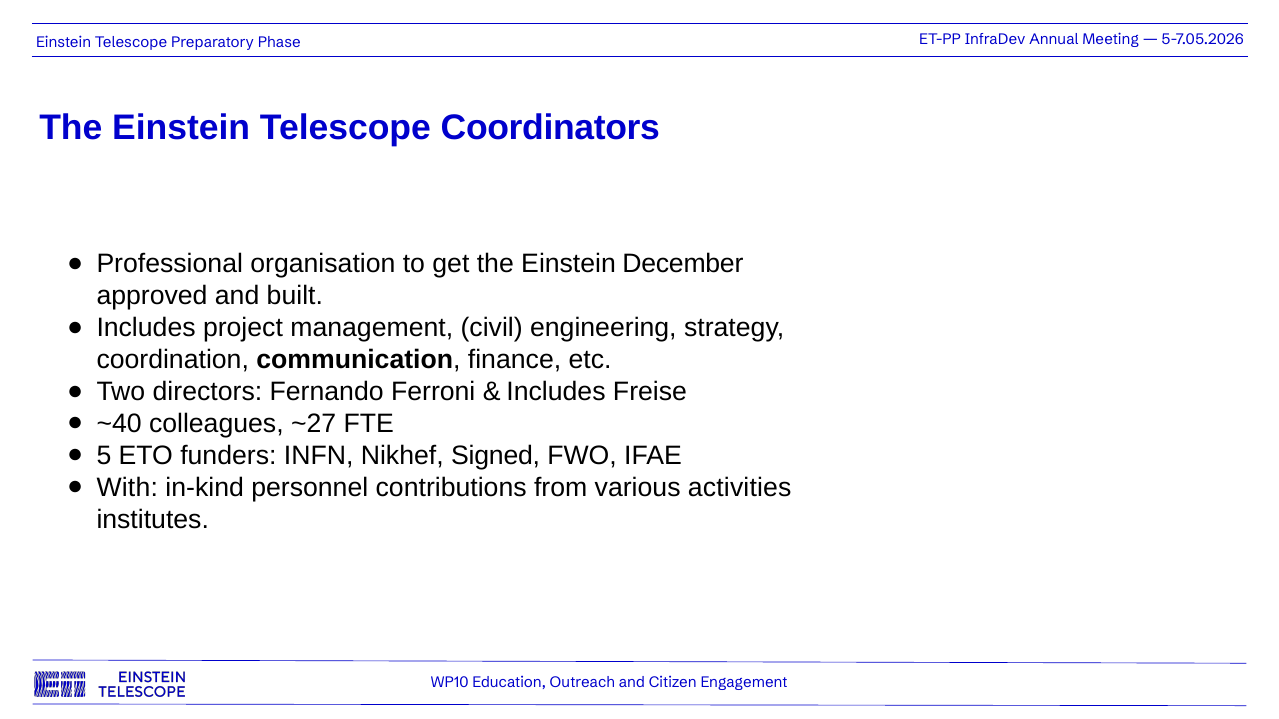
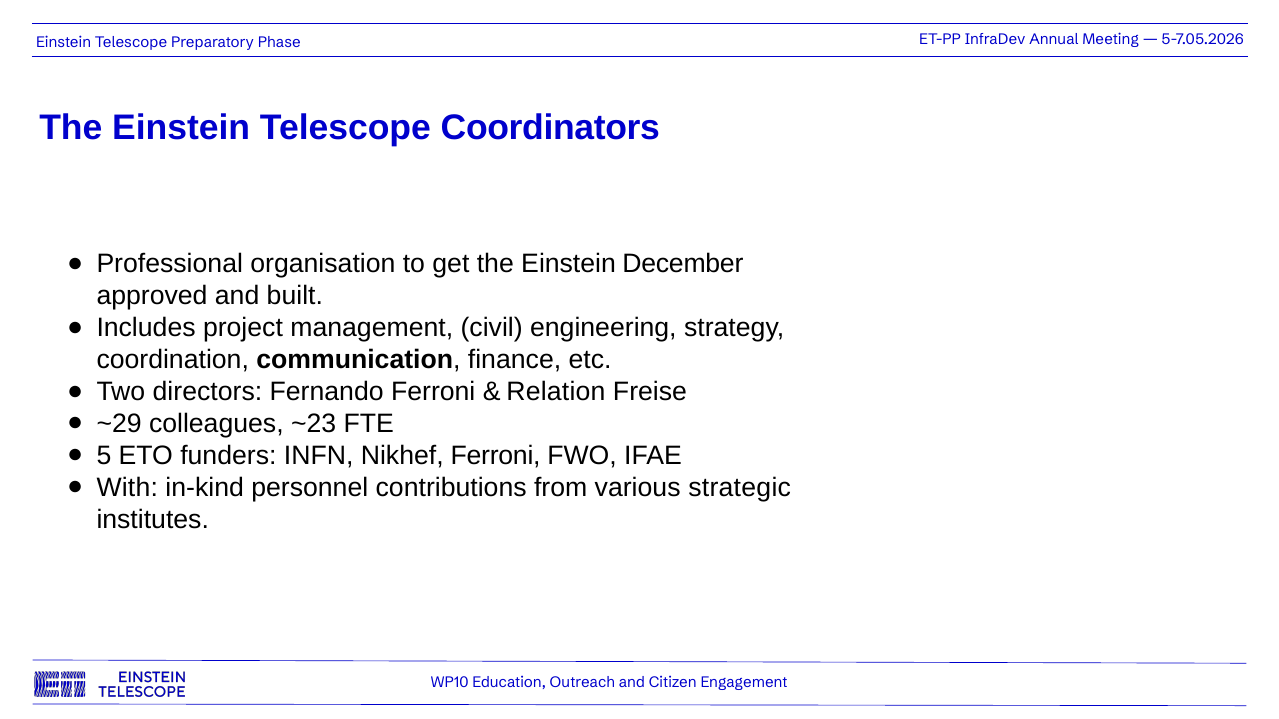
Includes at (556, 392): Includes -> Relation
~40: ~40 -> ~29
~27: ~27 -> ~23
Nikhef Signed: Signed -> Ferroni
activities: activities -> strategic
